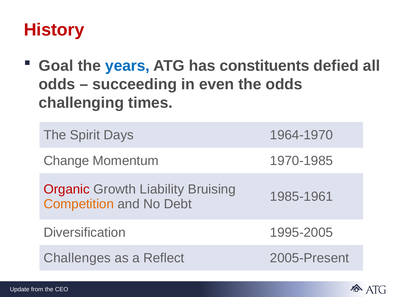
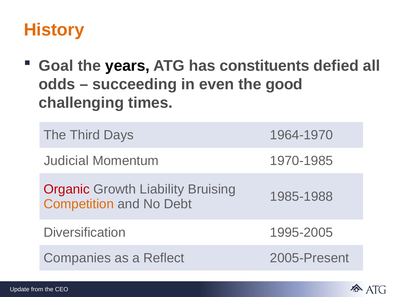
History colour: red -> orange
years colour: blue -> black
the odds: odds -> good
Spirit: Spirit -> Third
Change: Change -> Judicial
1985-1961: 1985-1961 -> 1985-1988
Challenges: Challenges -> Companies
